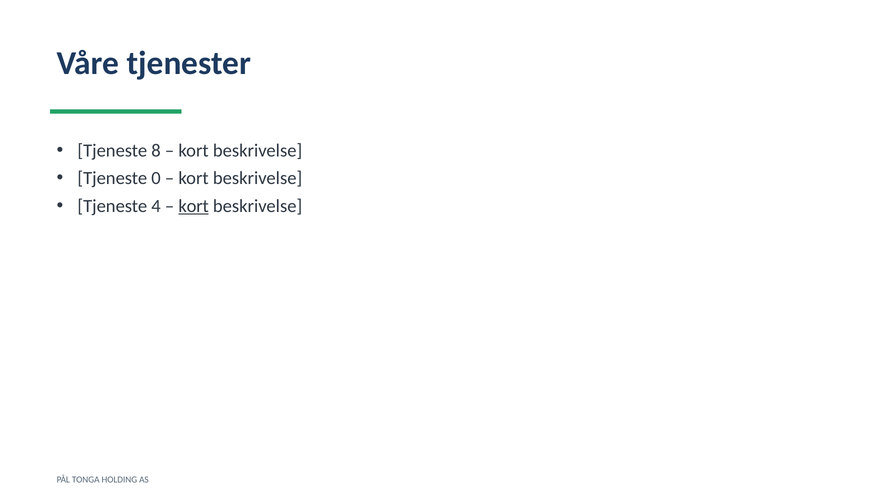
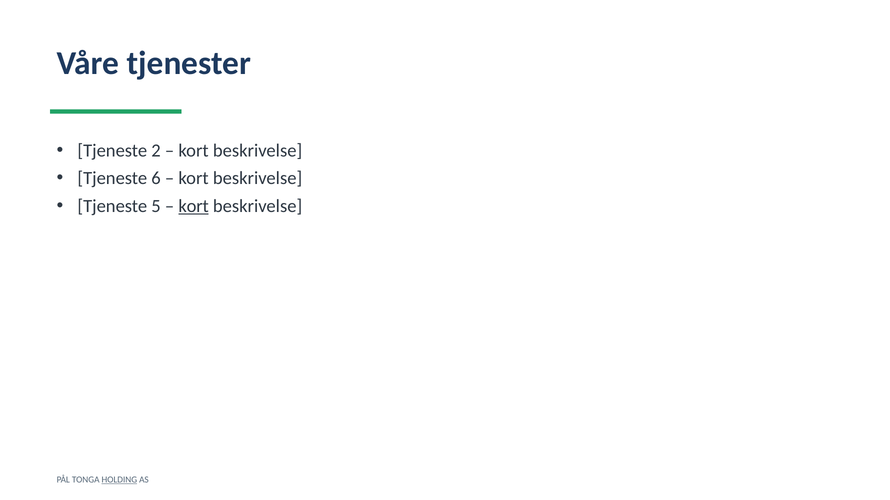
8: 8 -> 2
0: 0 -> 6
4: 4 -> 5
HOLDING underline: none -> present
